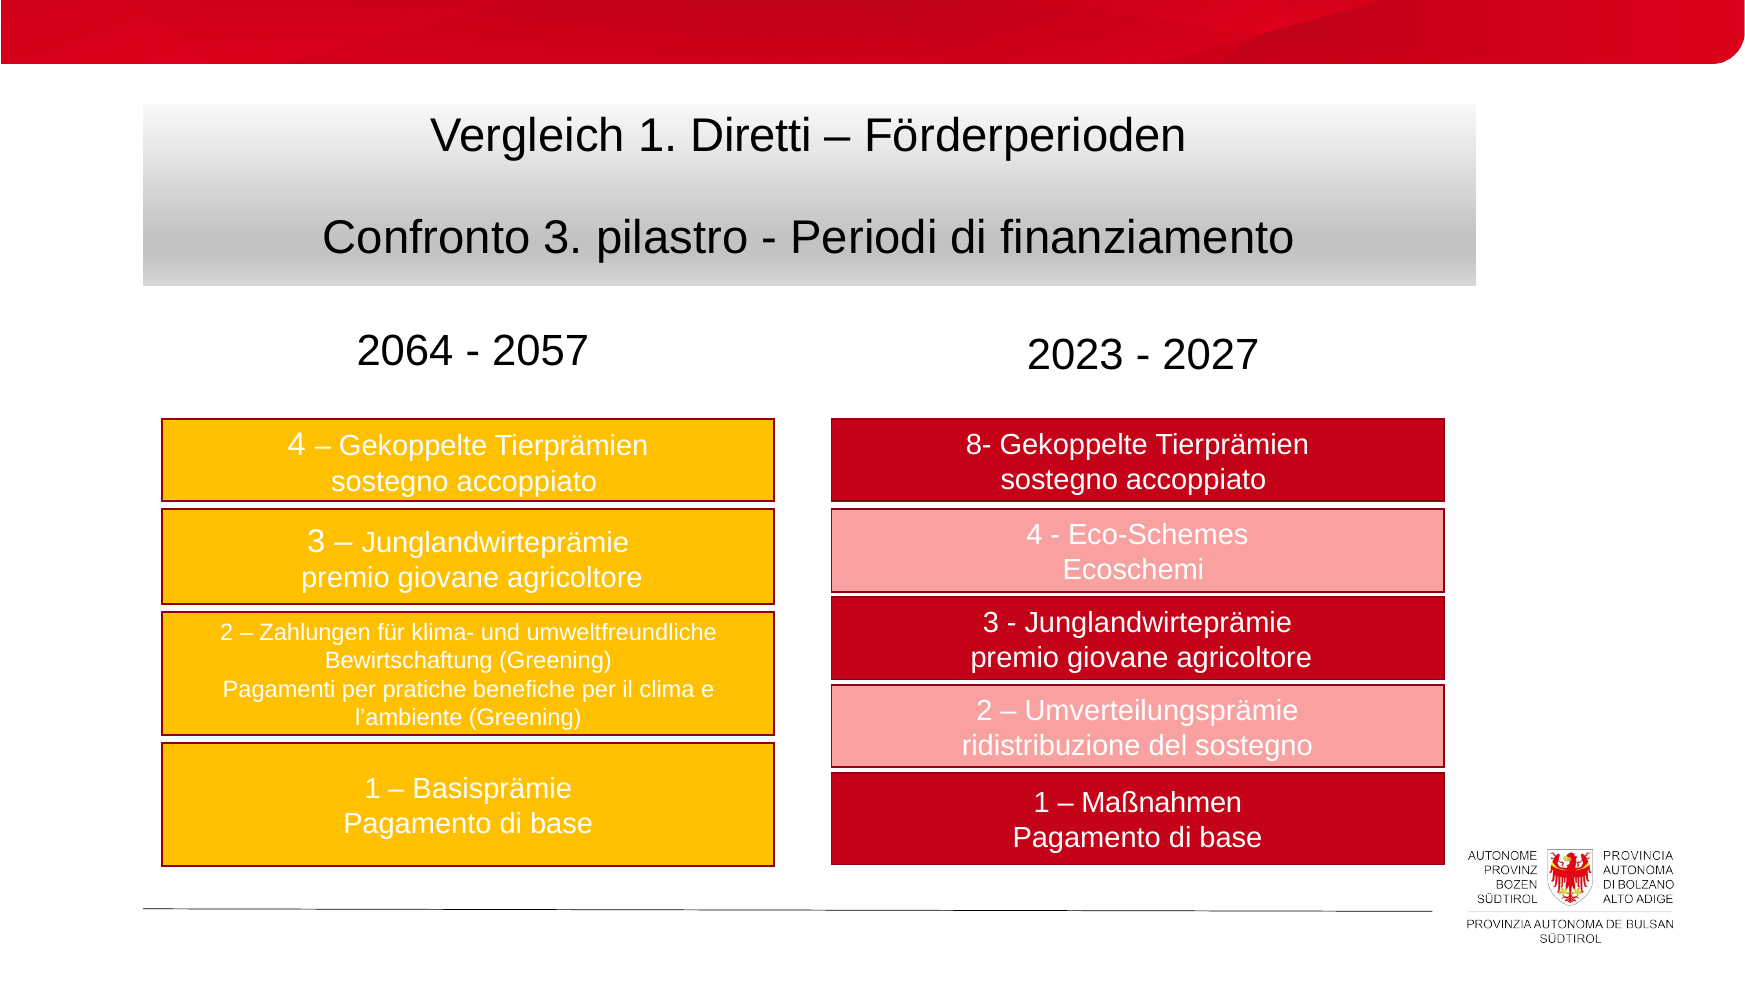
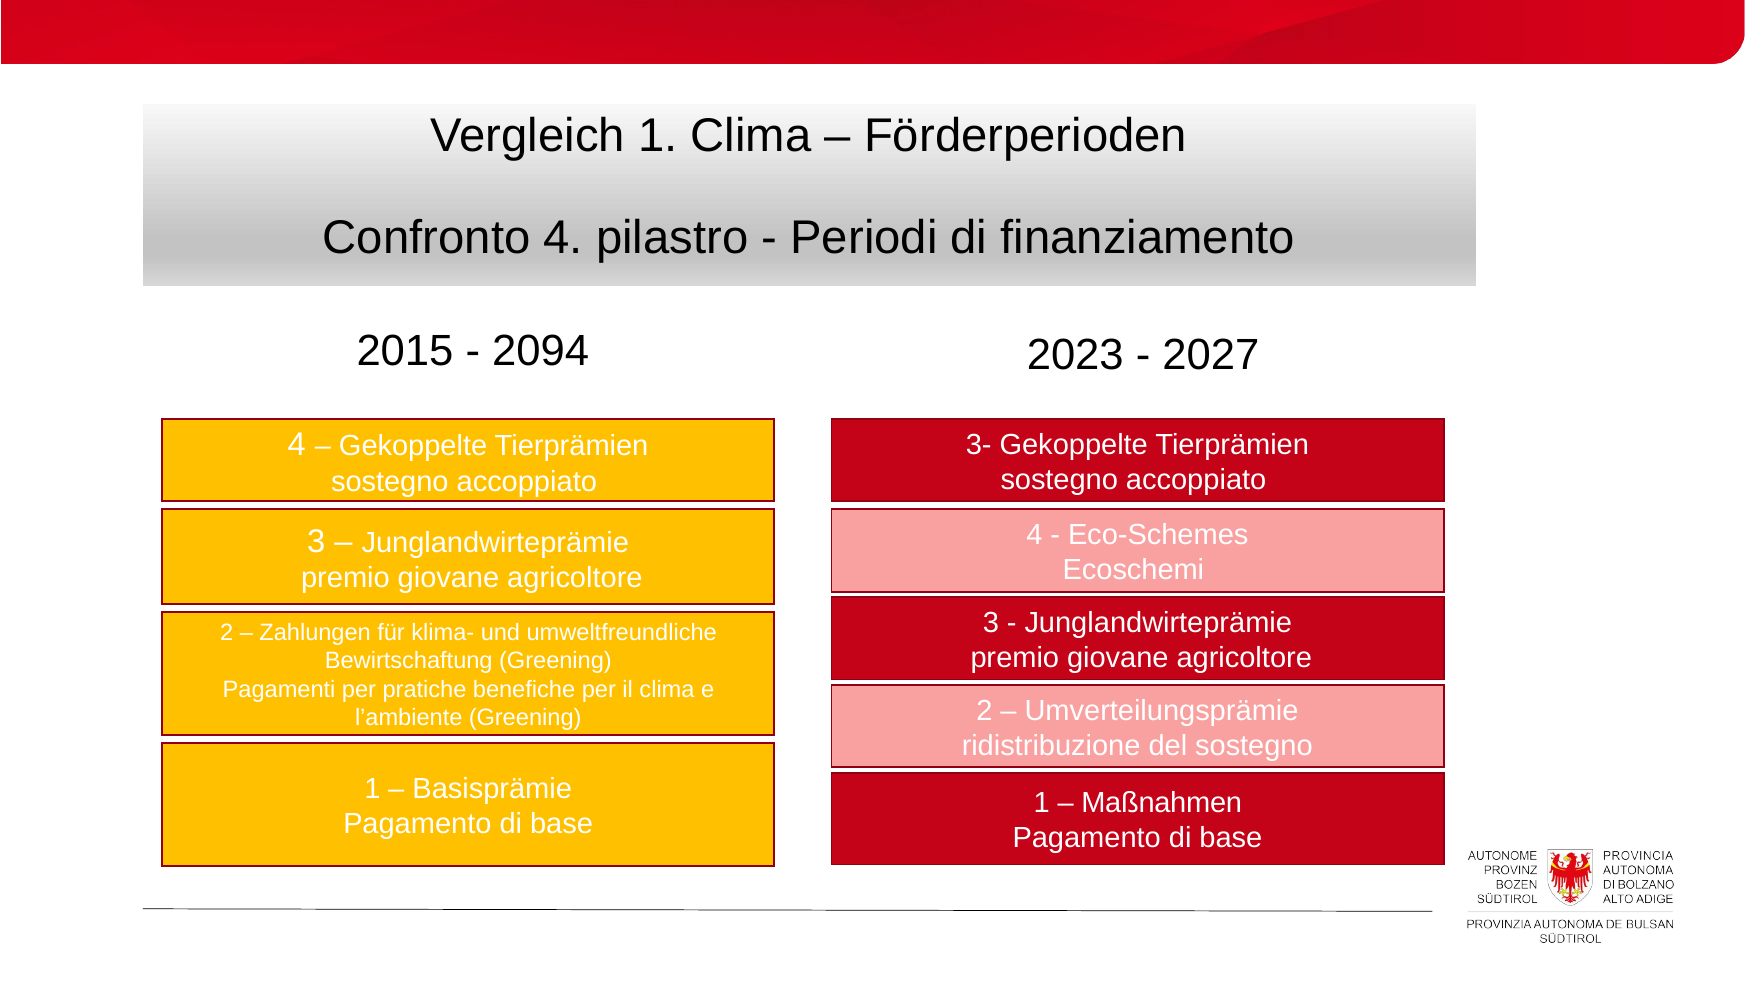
1 Diretti: Diretti -> Clima
Confronto 3: 3 -> 4
2064: 2064 -> 2015
2057: 2057 -> 2094
8-: 8- -> 3-
